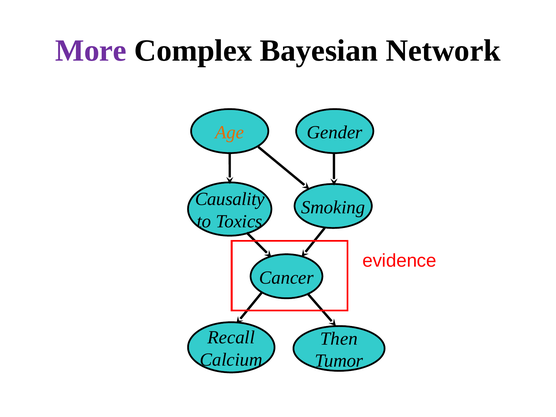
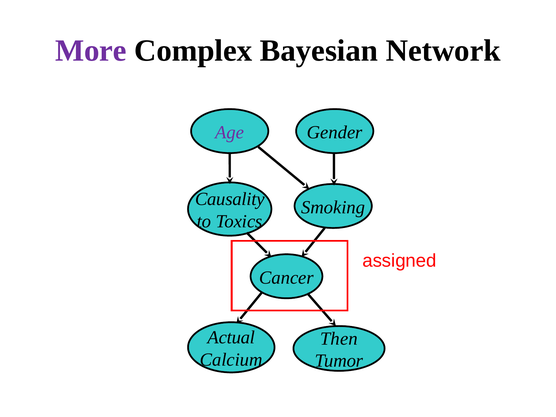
Age colour: orange -> purple
evidence: evidence -> assigned
Recall: Recall -> Actual
